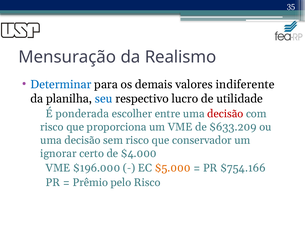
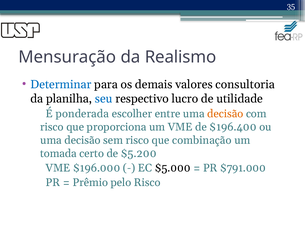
indiferente: indiferente -> consultoria
decisão at (225, 114) colour: red -> orange
$633.209: $633.209 -> $196.400
conservador: conservador -> combinação
ignorar: ignorar -> tomada
$4.000: $4.000 -> $5.200
$5.000 colour: orange -> black
$754.166: $754.166 -> $791.000
